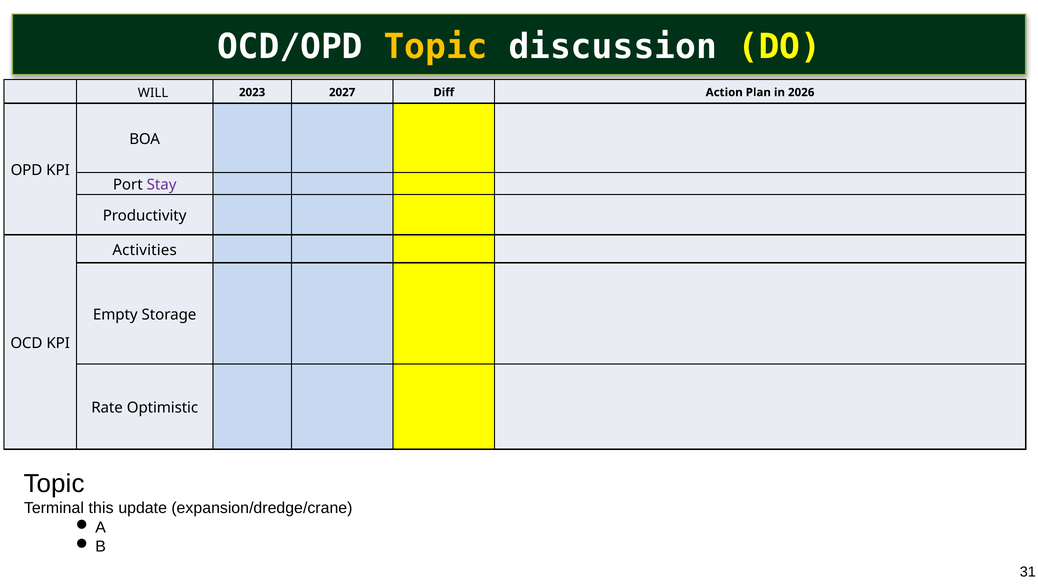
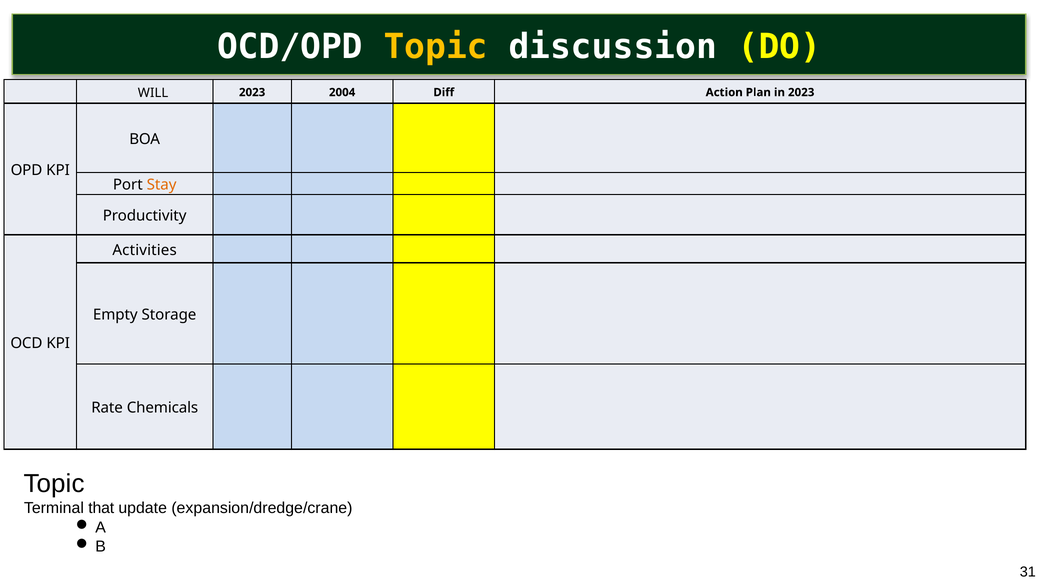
2027: 2027 -> 2004
in 2026: 2026 -> 2023
Stay colour: purple -> orange
Optimistic: Optimistic -> Chemicals
this: this -> that
